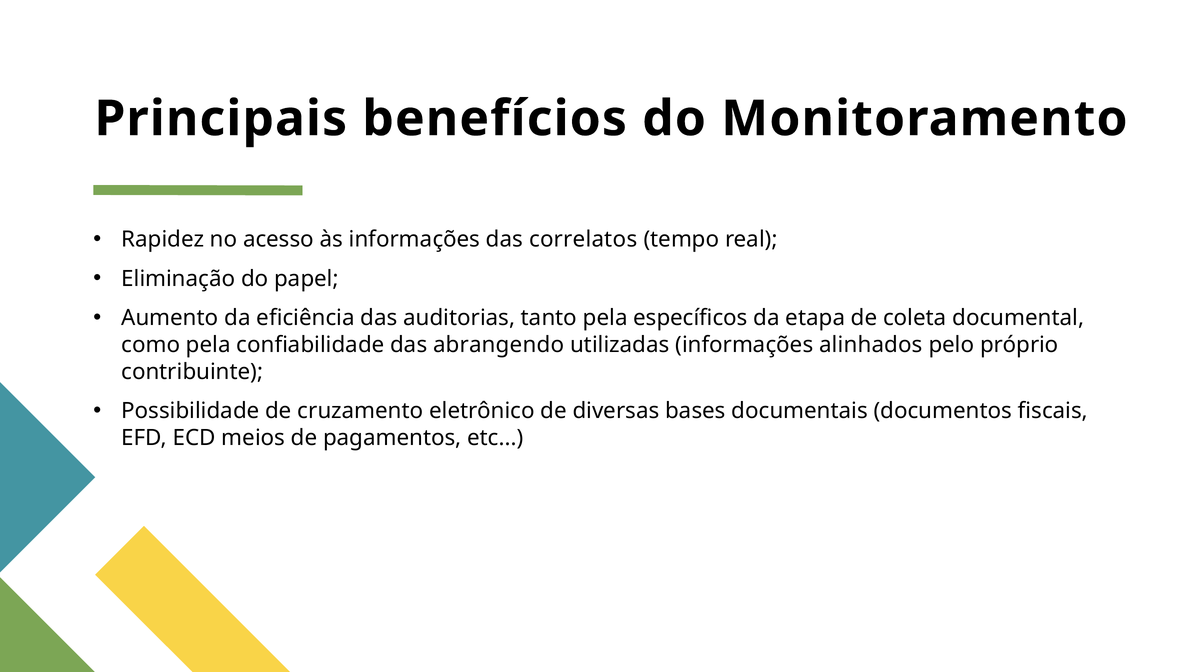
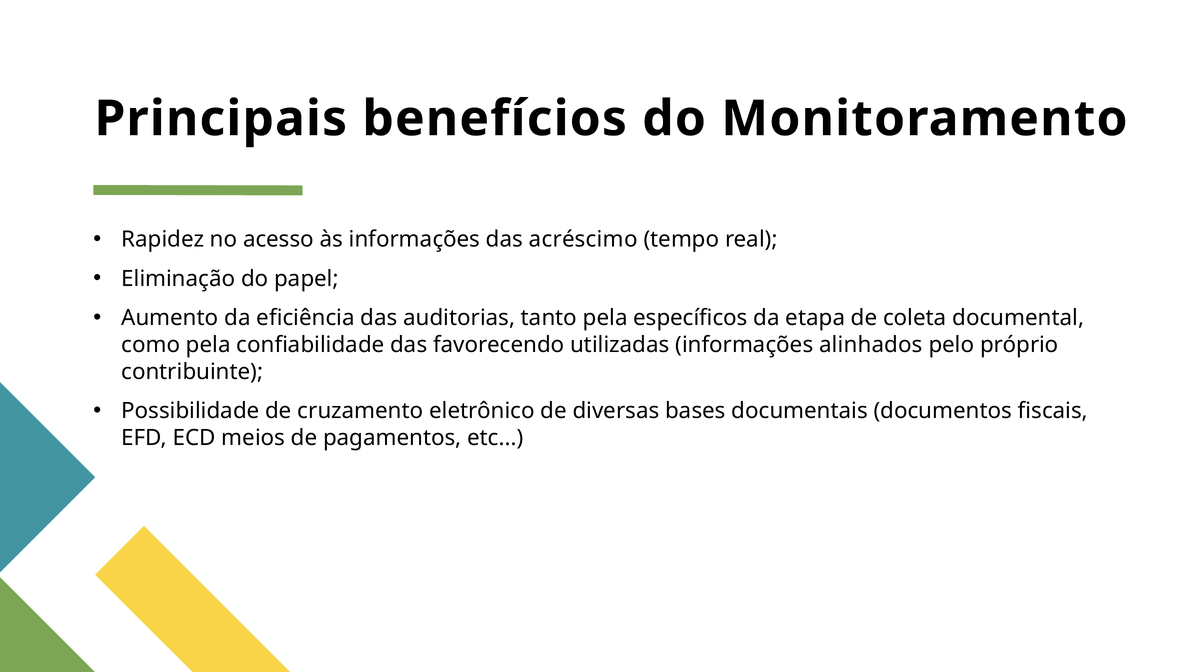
correlatos: correlatos -> acréscimo
abrangendo: abrangendo -> favorecendo
